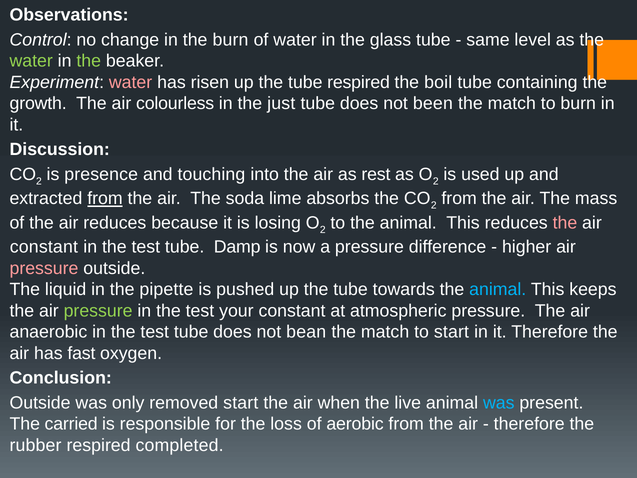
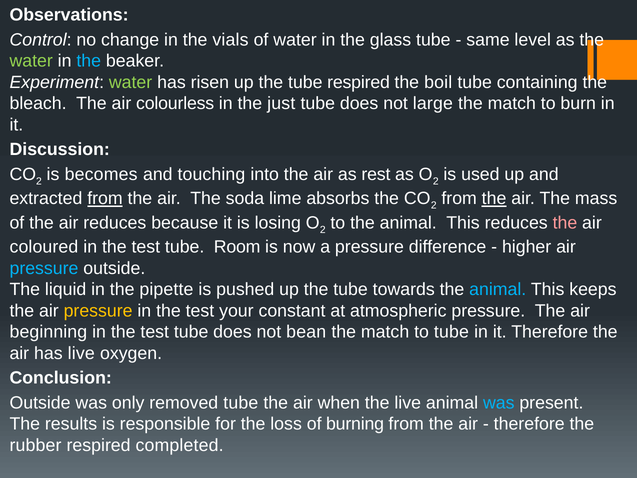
the burn: burn -> vials
the at (89, 61) colour: light green -> light blue
water at (131, 82) colour: pink -> light green
growth: growth -> bleach
been: been -> large
presence: presence -> becomes
the at (494, 198) underline: none -> present
constant at (44, 247): constant -> coloured
Damp: Damp -> Room
pressure at (44, 268) colour: pink -> light blue
pressure at (98, 311) colour: light green -> yellow
anaerobic: anaerobic -> beginning
to start: start -> tube
has fast: fast -> live
removed start: start -> tube
carried: carried -> results
aerobic: aerobic -> burning
